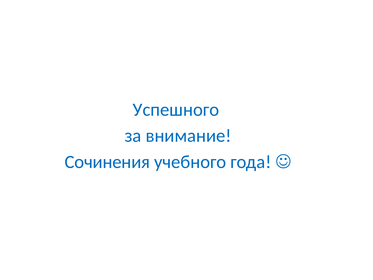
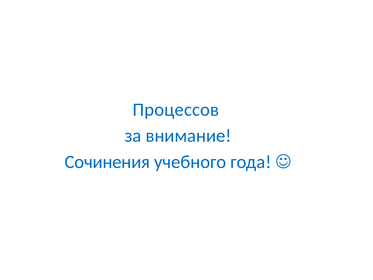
Успешного: Успешного -> Процессов
